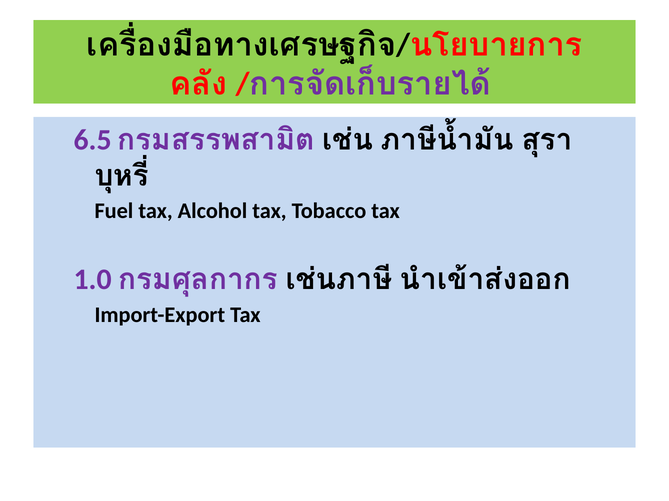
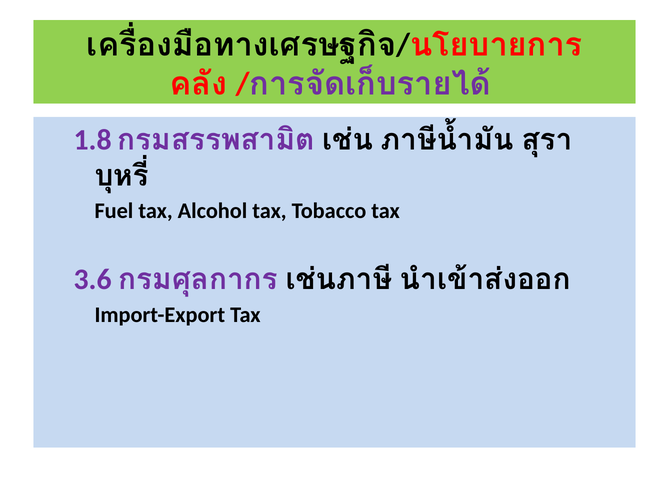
6.5: 6.5 -> 1.8
1.0: 1.0 -> 3.6
